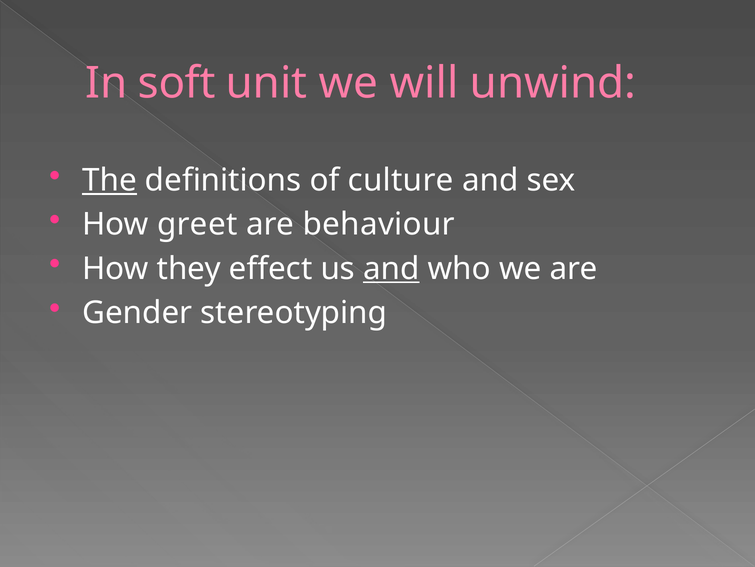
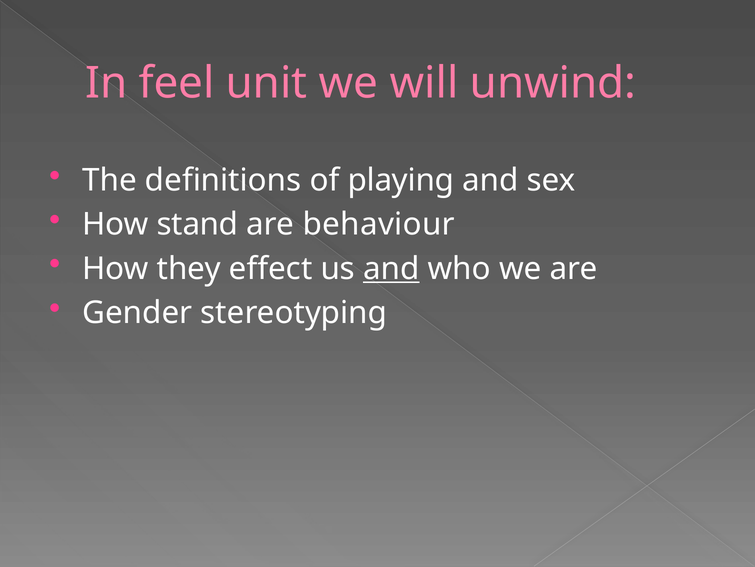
soft: soft -> feel
The underline: present -> none
culture: culture -> playing
greet: greet -> stand
